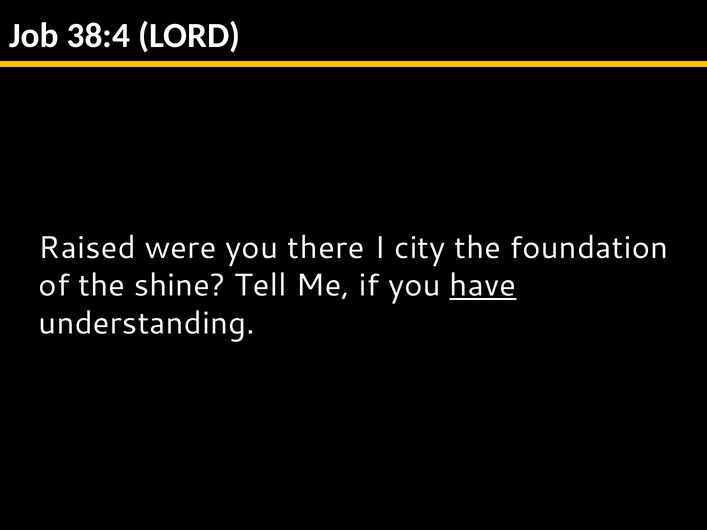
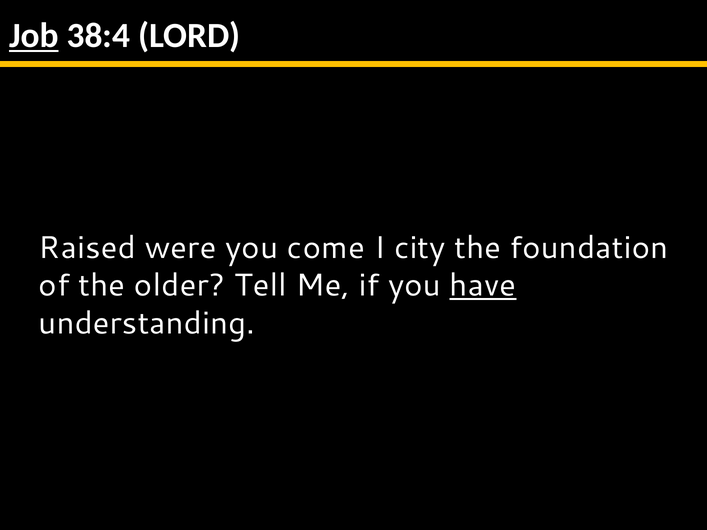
Job underline: none -> present
there: there -> come
shine: shine -> older
